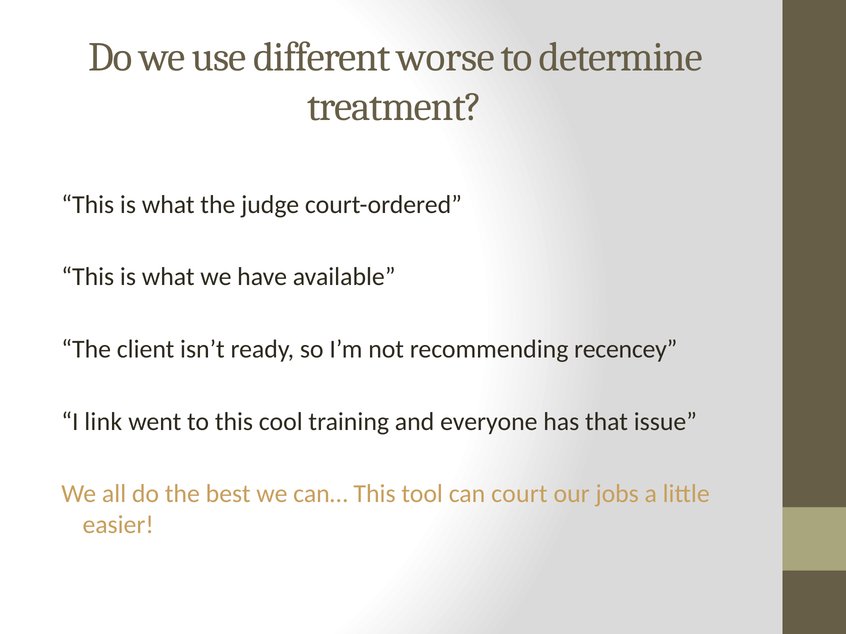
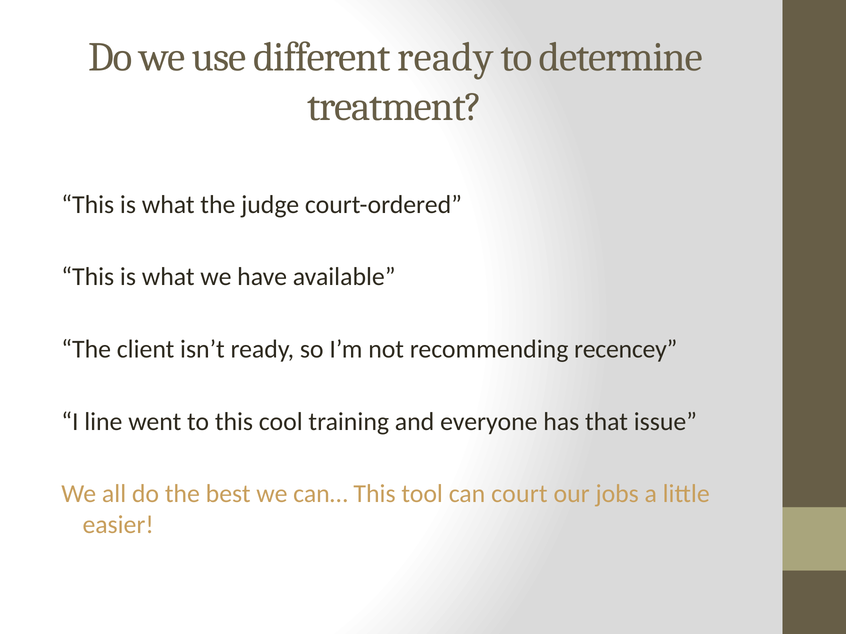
different worse: worse -> ready
link: link -> line
